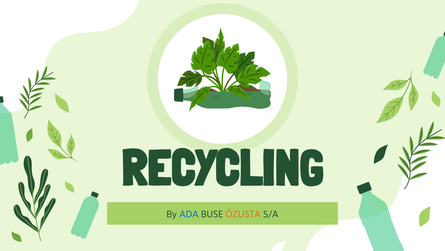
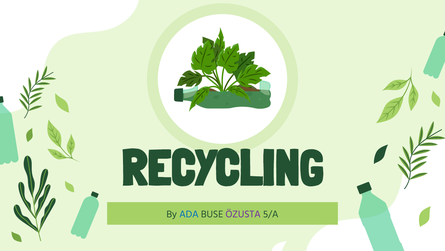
ÖZUSTA colour: orange -> purple
